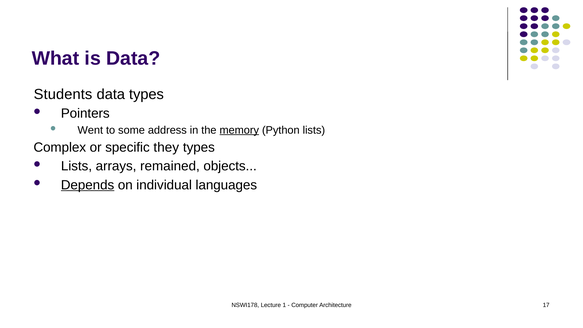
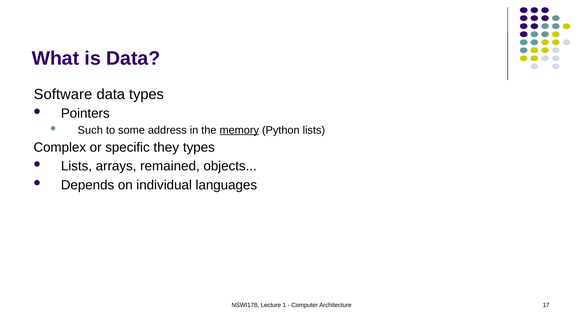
Students: Students -> Software
Went: Went -> Such
Depends underline: present -> none
